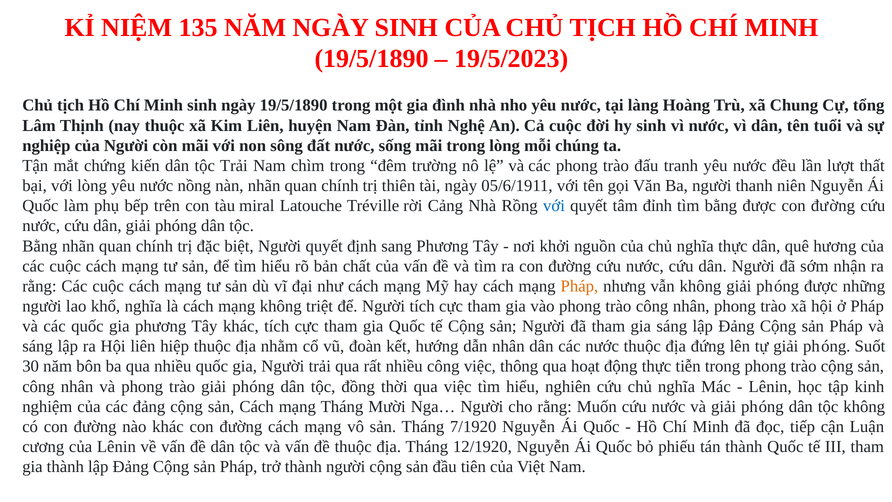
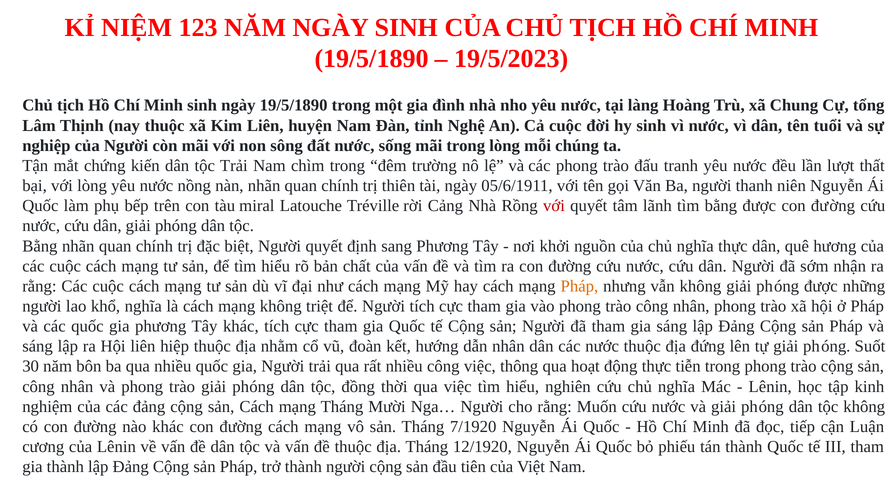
135: 135 -> 123
với at (554, 206) colour: blue -> red
đỉnh: đỉnh -> lãnh
